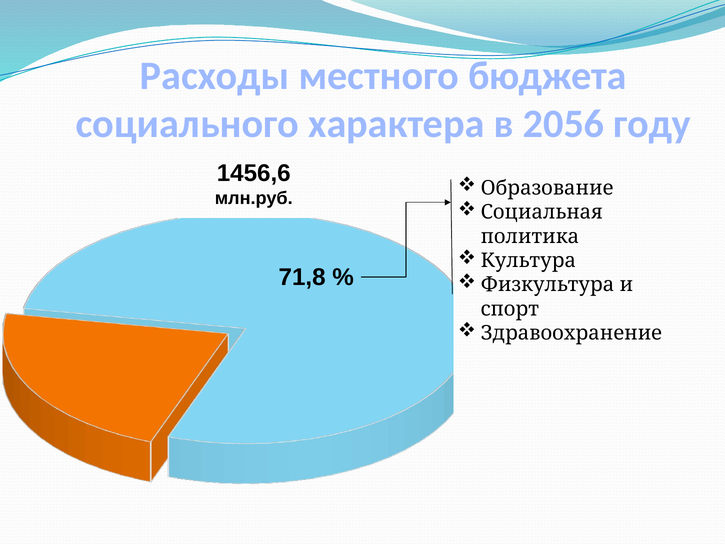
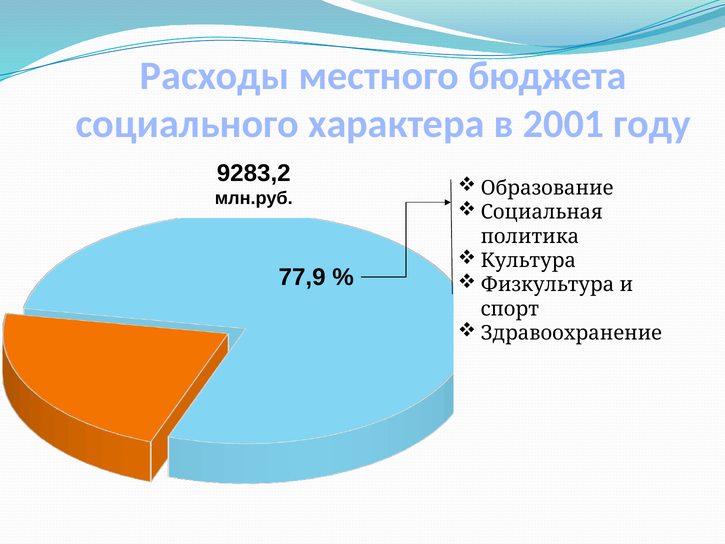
2056: 2056 -> 2001
1456,6: 1456,6 -> 9283,2
71,8: 71,8 -> 77,9
